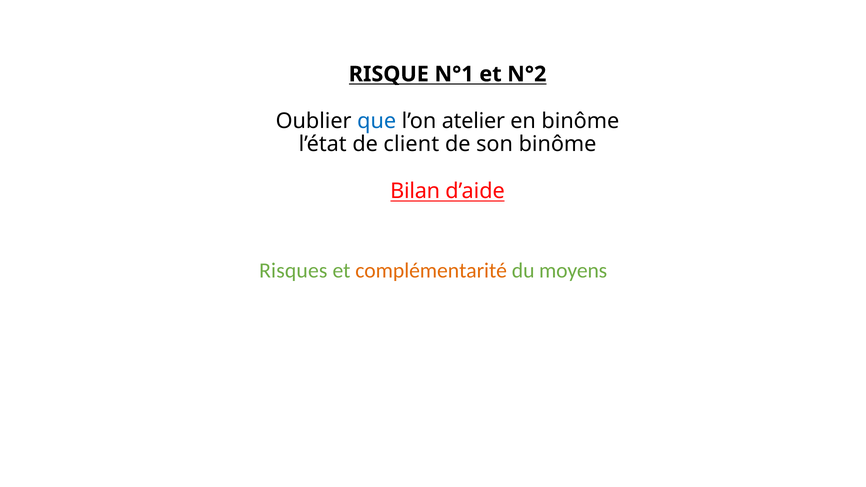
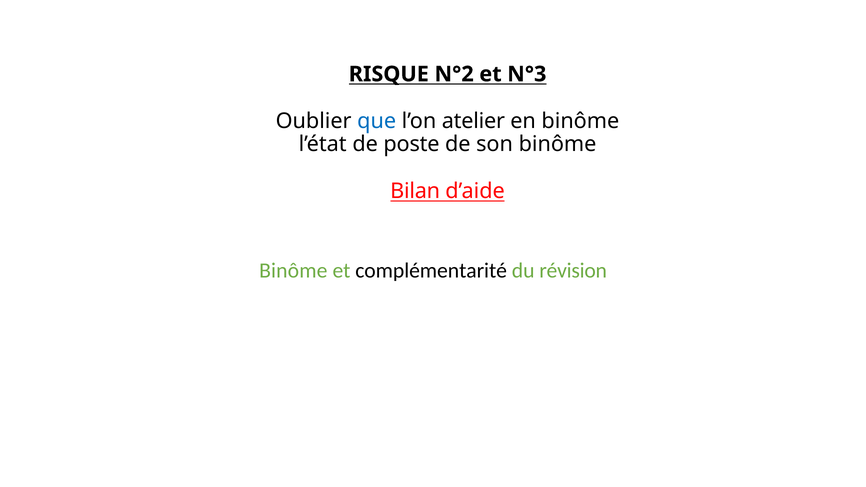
N°1: N°1 -> N°2
N°2: N°2 -> N°3
client: client -> poste
Risques at (293, 271): Risques -> Binôme
complémentarité colour: orange -> black
moyens: moyens -> révision
